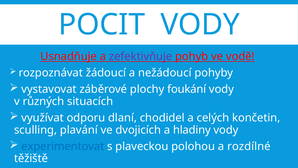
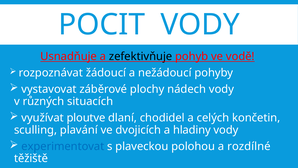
zefektivňuje colour: purple -> black
foukání: foukání -> nádech
odporu: odporu -> ploutve
